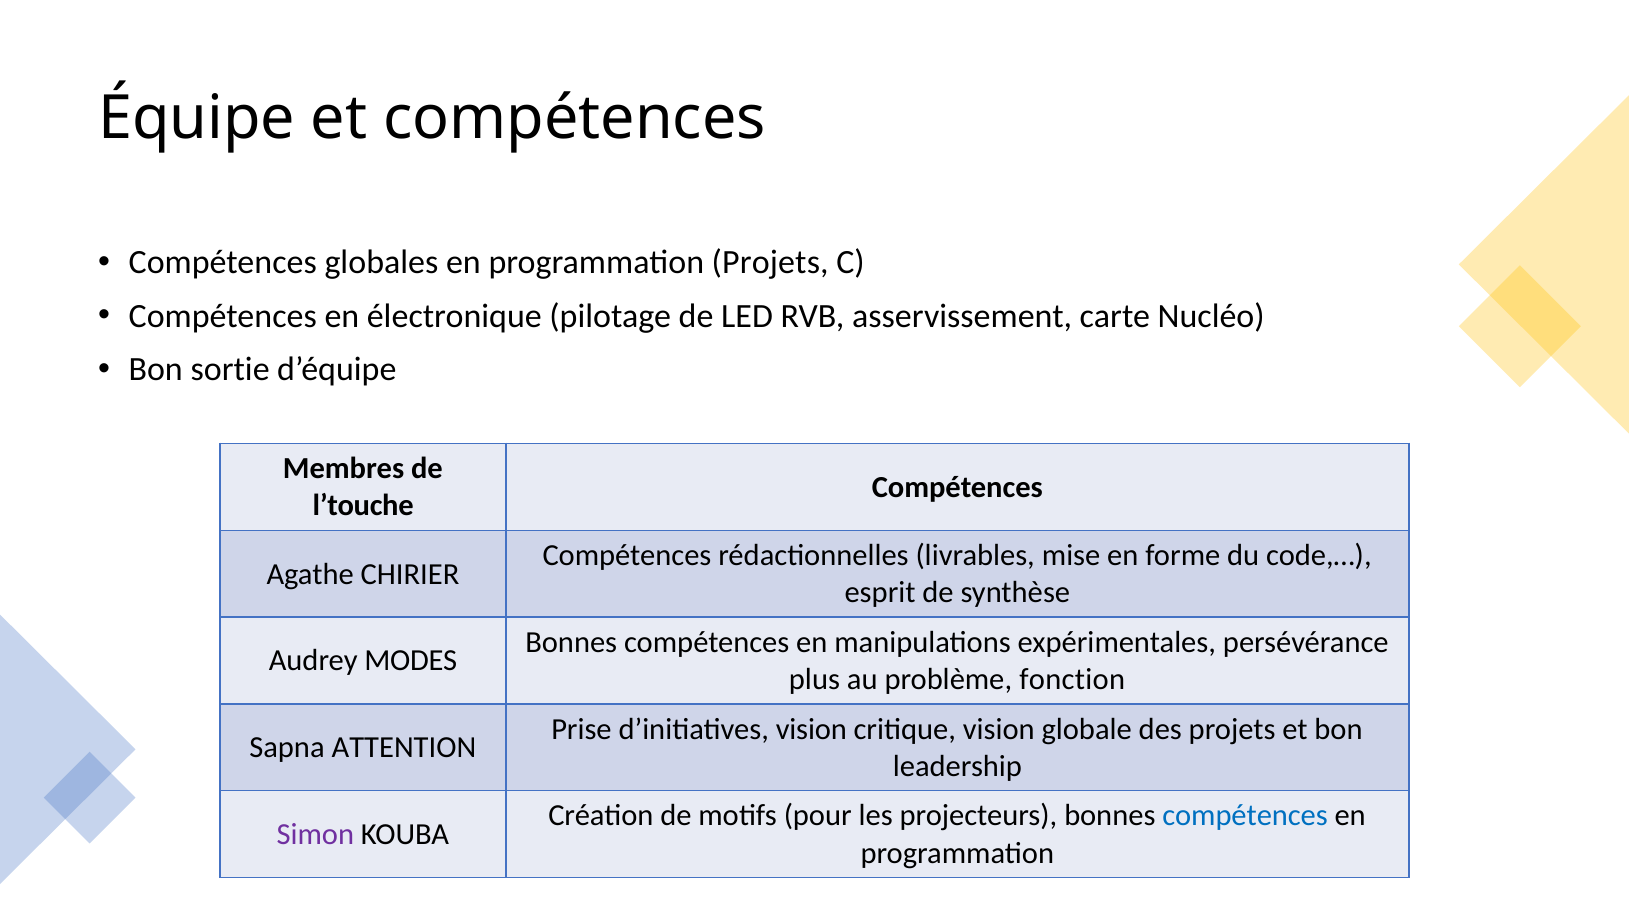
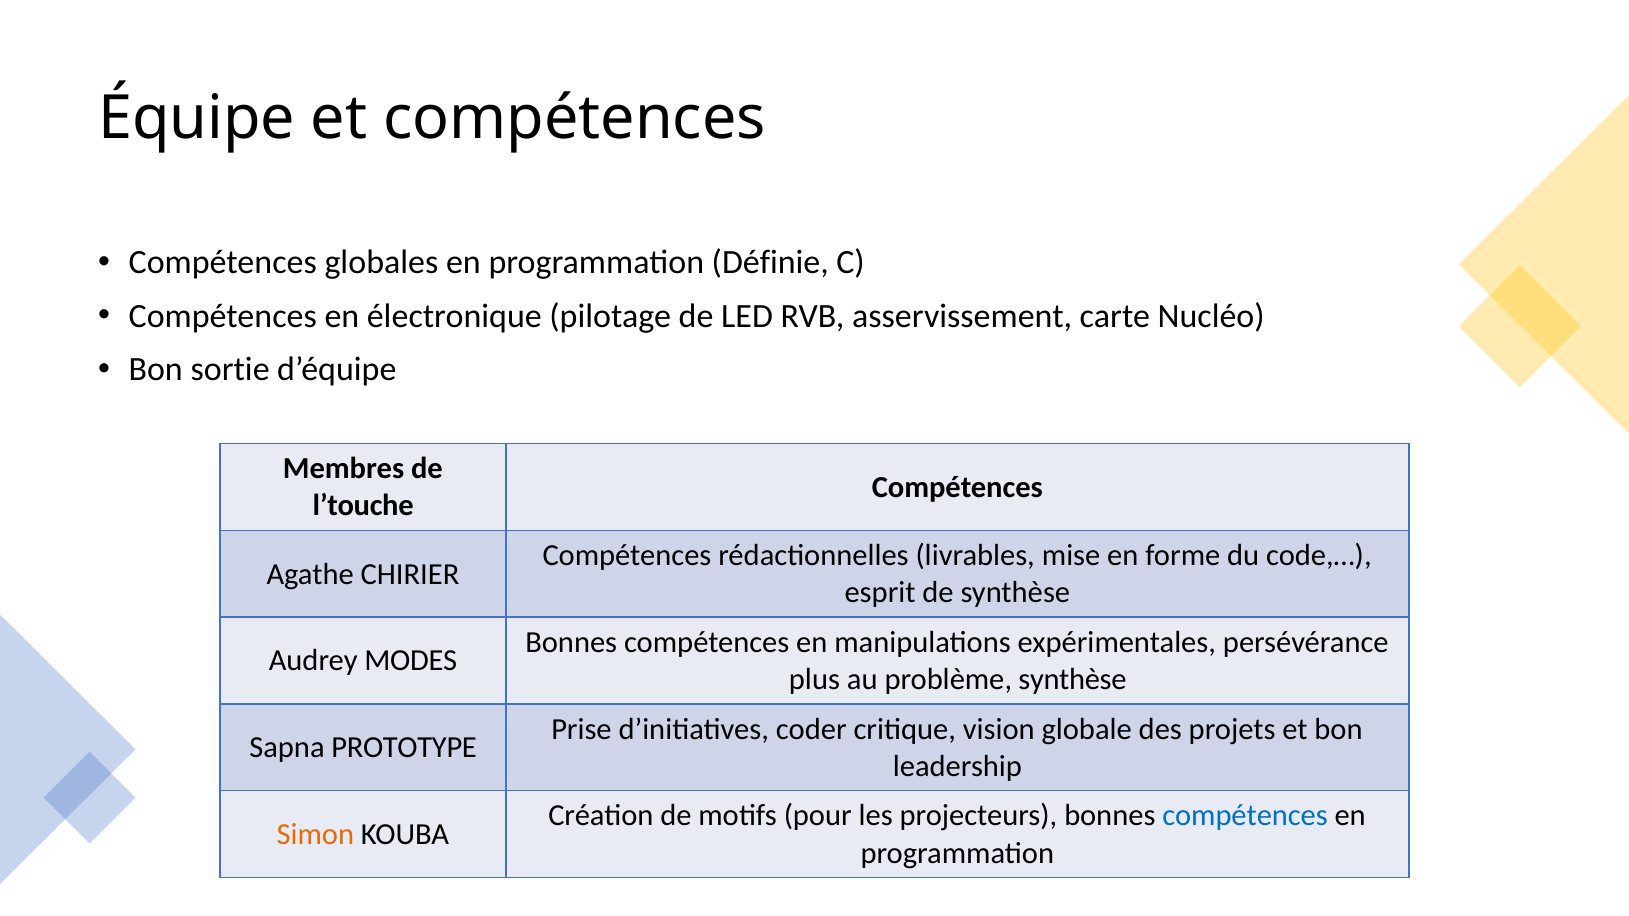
programmation Projets: Projets -> Définie
problème fonction: fonction -> synthèse
d’initiatives vision: vision -> coder
ATTENTION: ATTENTION -> PROTOTYPE
Simon colour: purple -> orange
